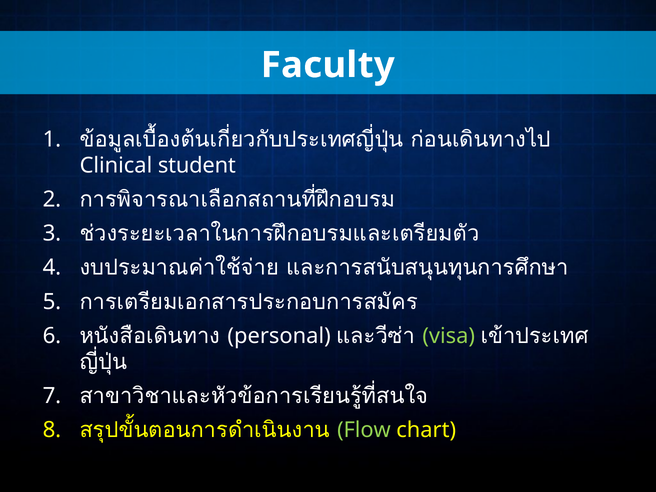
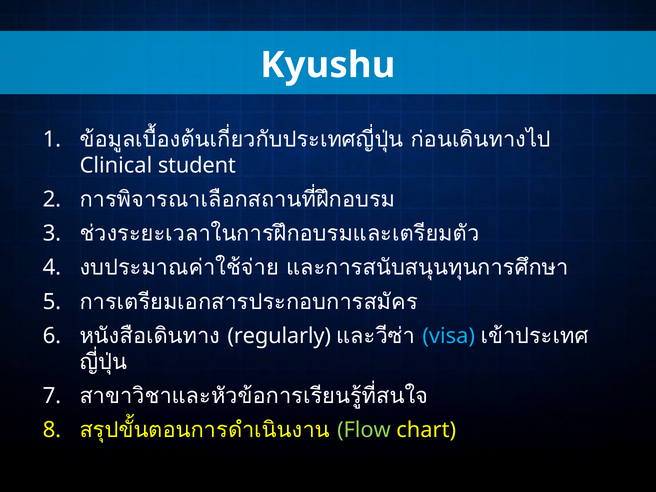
Faculty: Faculty -> Kyushu
personal: personal -> regularly
visa colour: light green -> light blue
